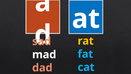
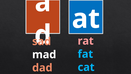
rat colour: yellow -> pink
